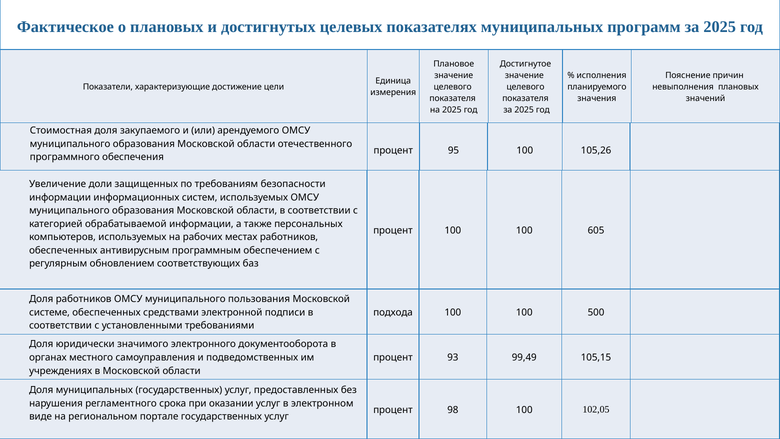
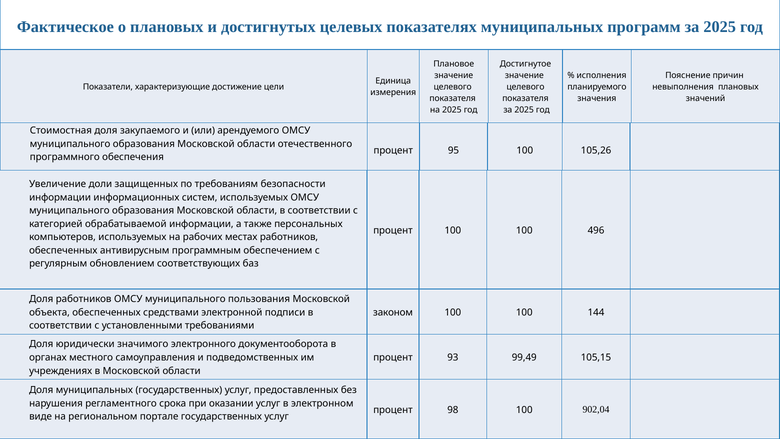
605: 605 -> 496
системе: системе -> объекта
подхода: подхода -> законом
500: 500 -> 144
102,05: 102,05 -> 902,04
